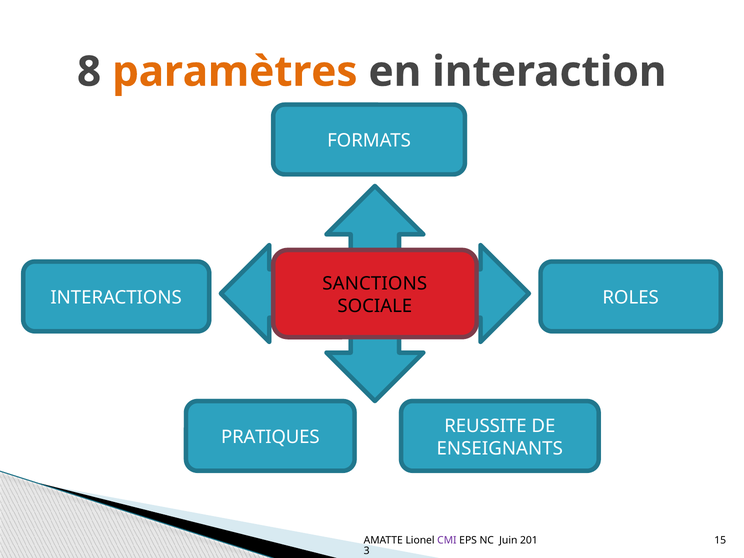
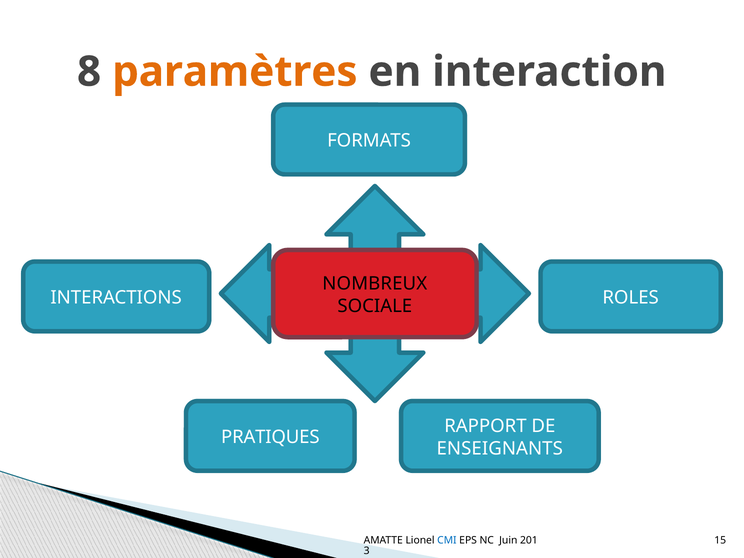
SANCTIONS: SANCTIONS -> NOMBREUX
REUSSITE: REUSSITE -> RAPPORT
CMI colour: purple -> blue
